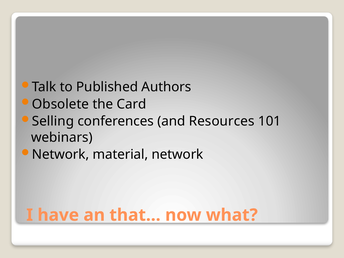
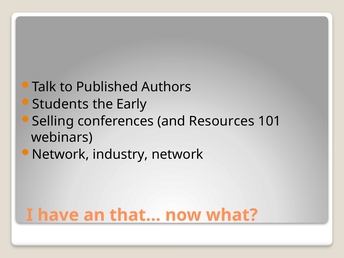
Obsolete: Obsolete -> Students
Card: Card -> Early
material: material -> industry
